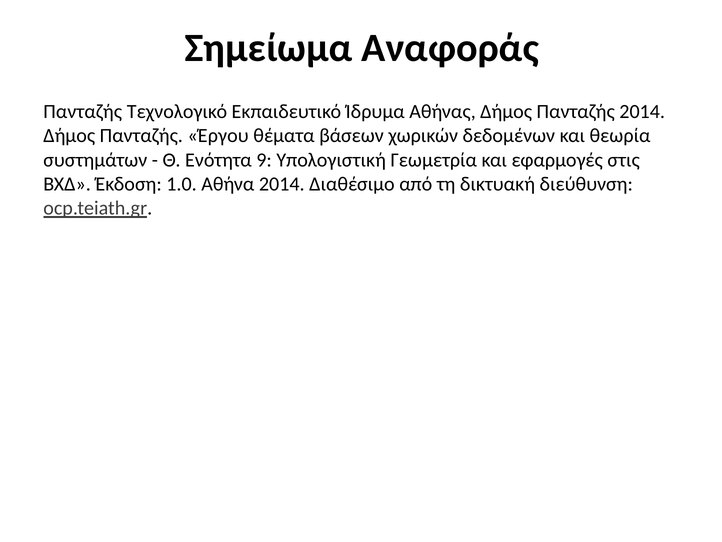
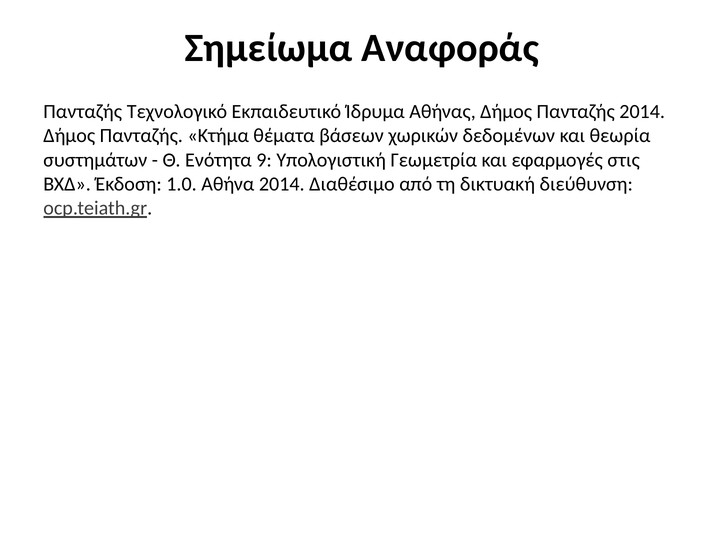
Έργου: Έργου -> Κτήμα
